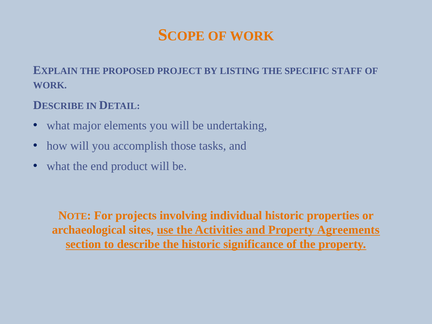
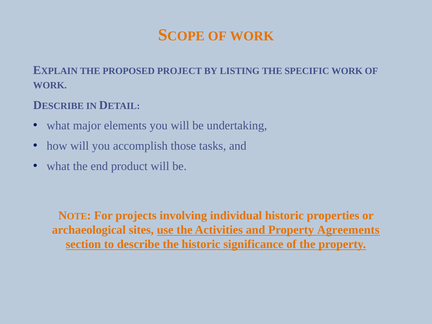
SPECIFIC STAFF: STAFF -> WORK
